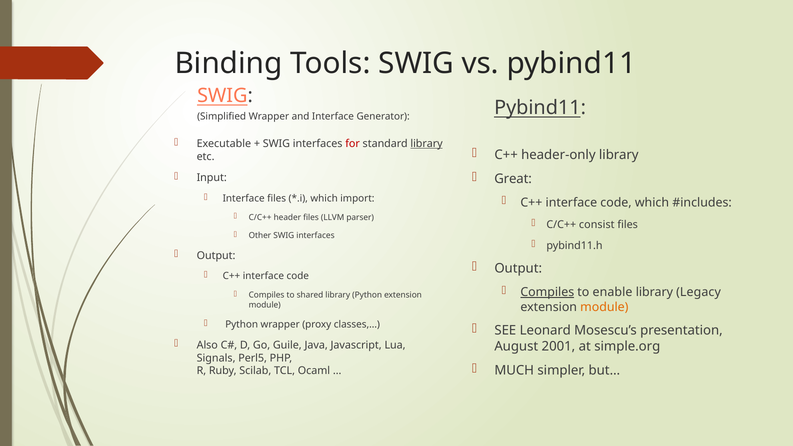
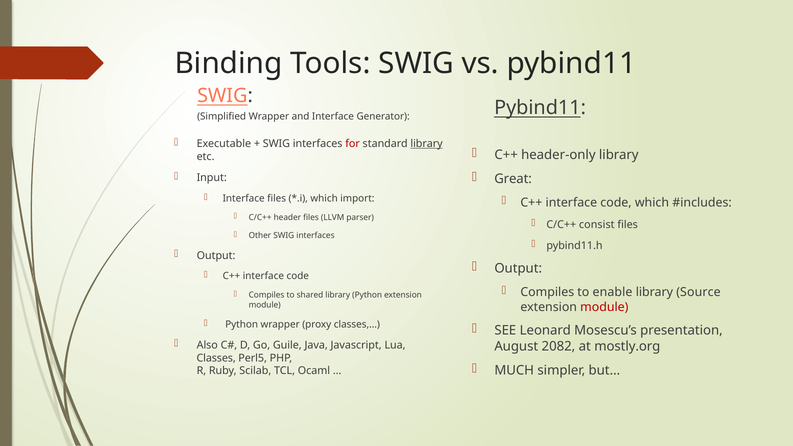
Compiles at (547, 292) underline: present -> none
Legacy: Legacy -> Source
module at (604, 307) colour: orange -> red
2001: 2001 -> 2082
simple.org: simple.org -> mostly.org
Signals: Signals -> Classes
